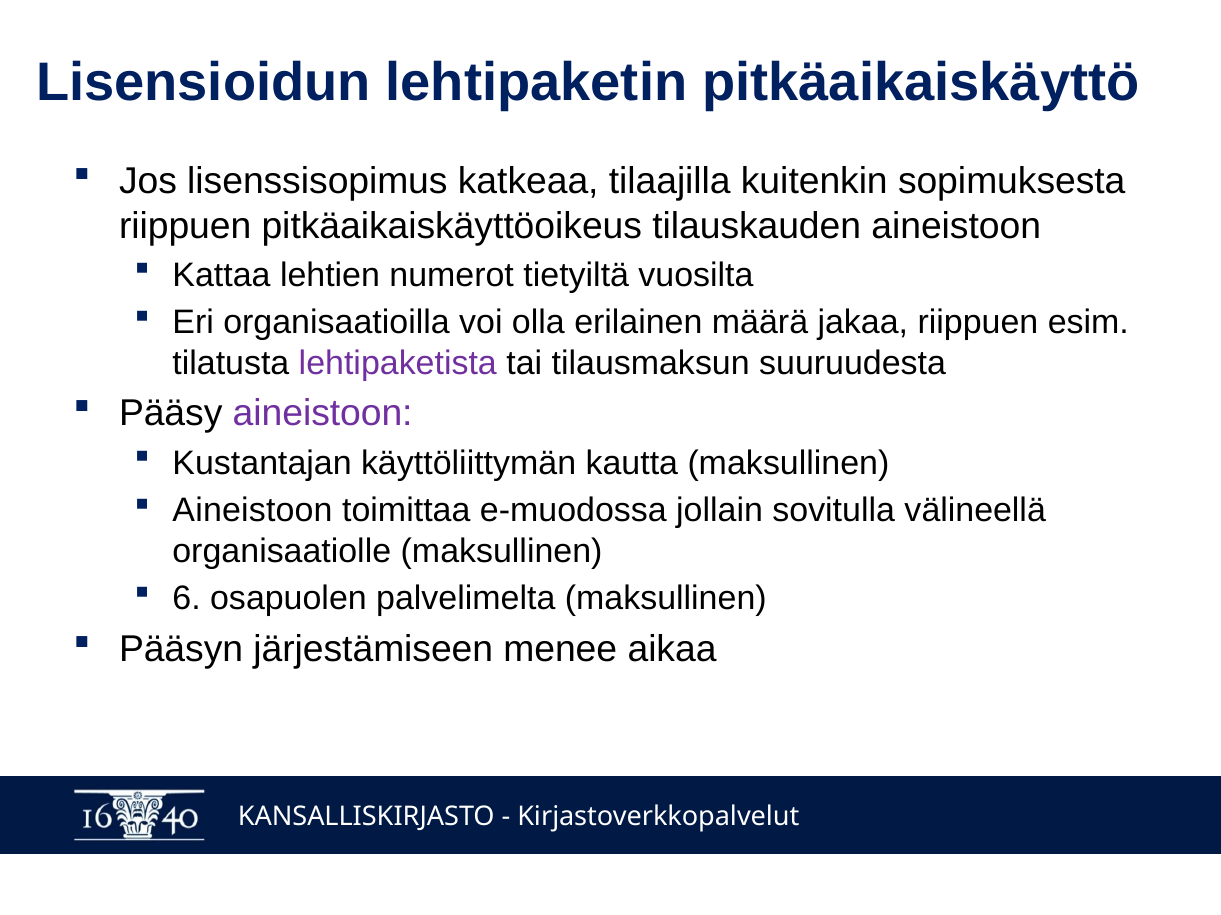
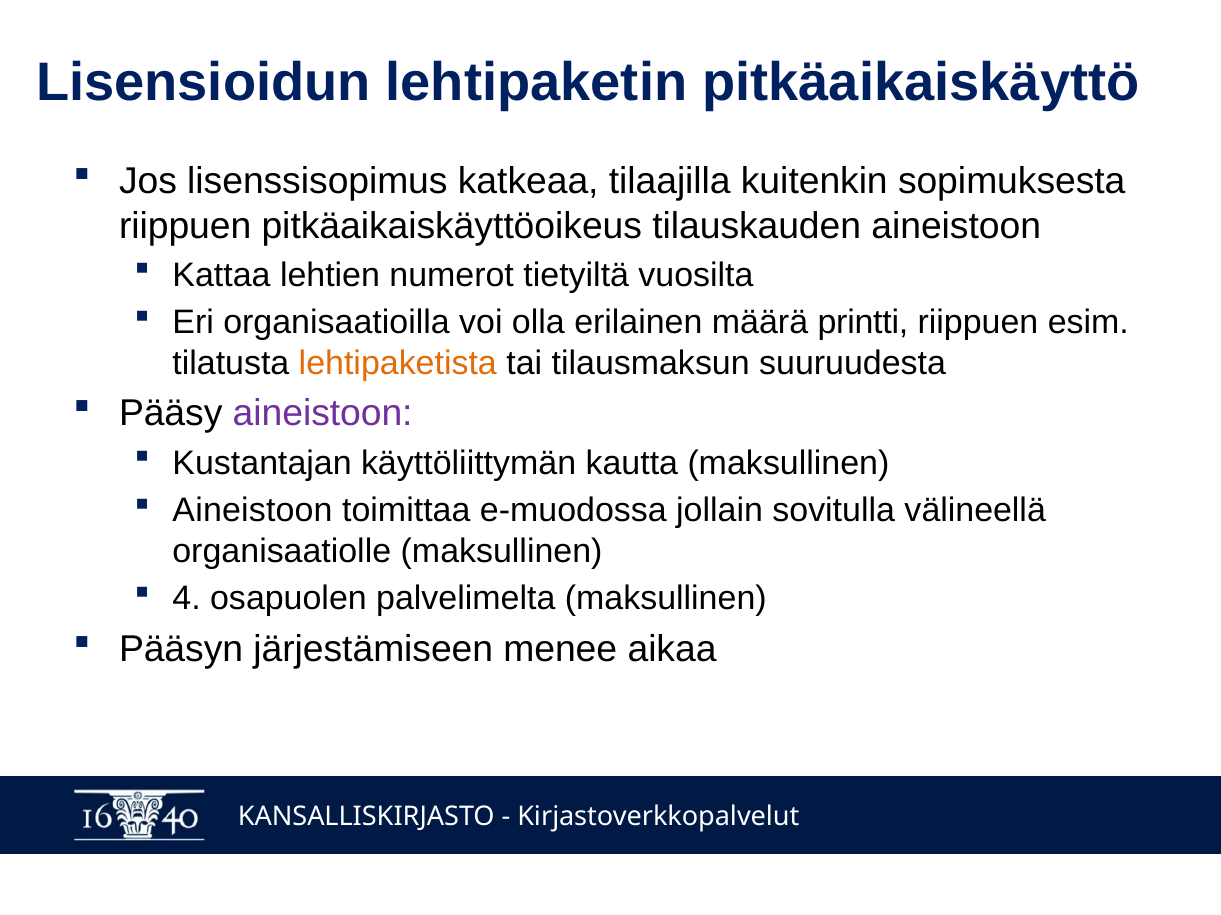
jakaa: jakaa -> printti
lehtipaketista colour: purple -> orange
6: 6 -> 4
